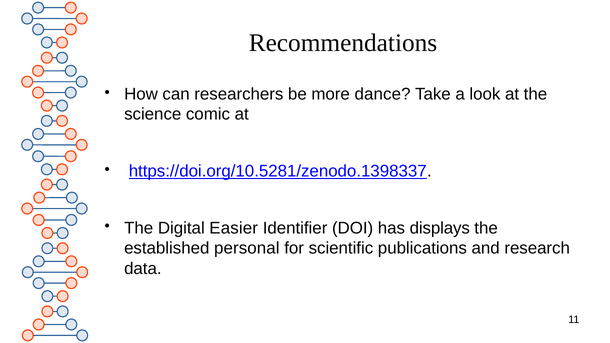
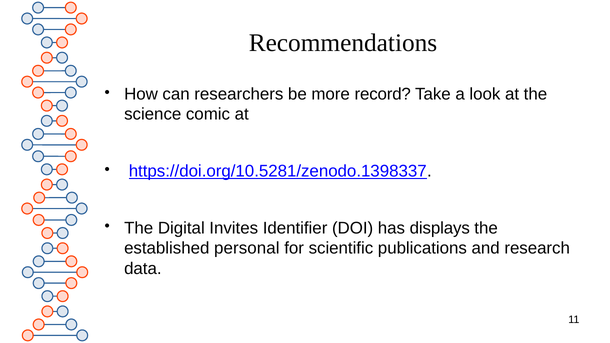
dance: dance -> record
Easier: Easier -> Invites
